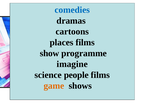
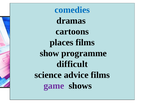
imagine: imagine -> difficult
people: people -> advice
game colour: orange -> purple
